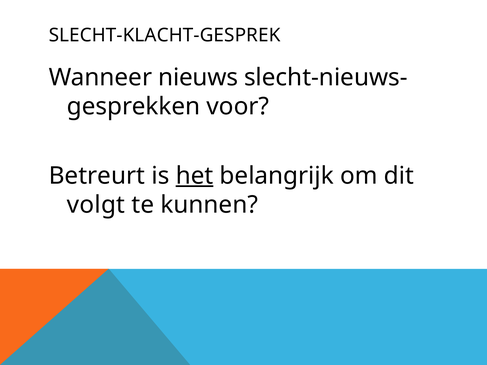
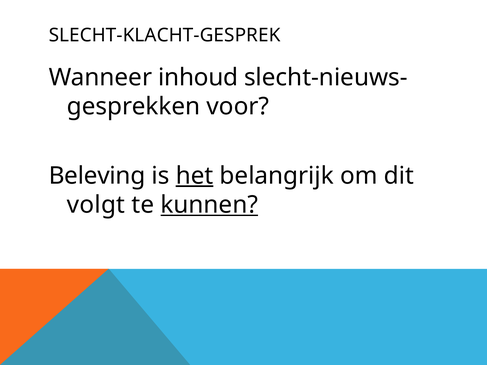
nieuws: nieuws -> inhoud
Betreurt: Betreurt -> Beleving
kunnen underline: none -> present
